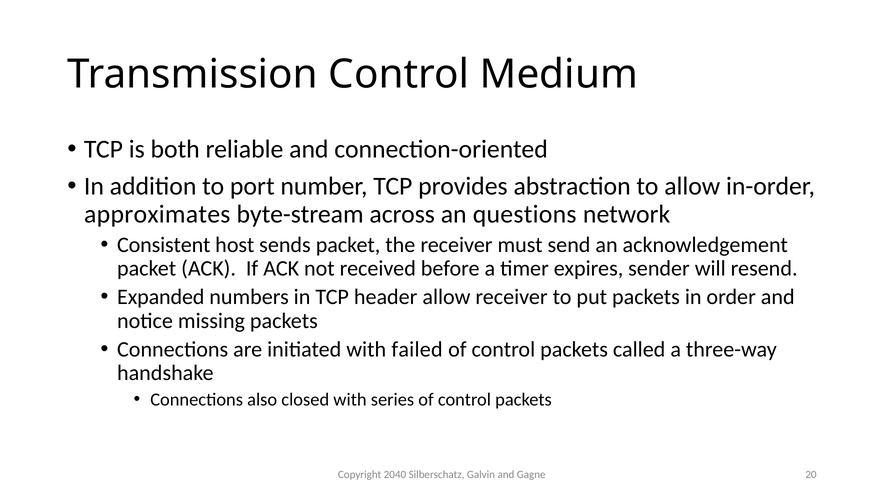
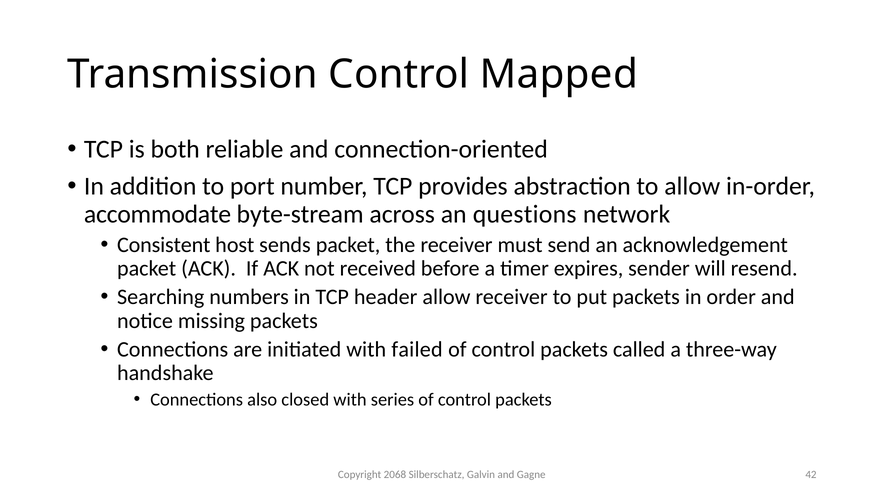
Medium: Medium -> Mapped
approximates: approximates -> accommodate
Expanded: Expanded -> Searching
2040: 2040 -> 2068
20: 20 -> 42
